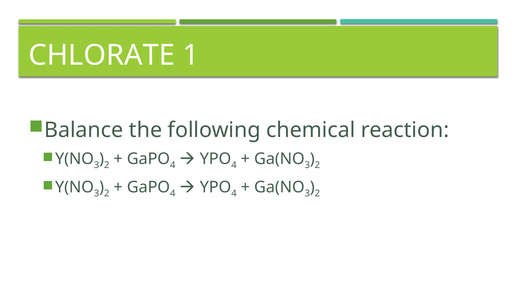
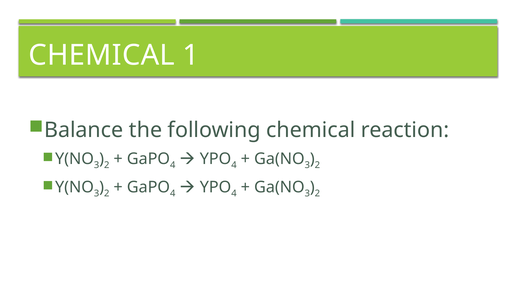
CHLORATE at (102, 55): CHLORATE -> CHEMICAL
